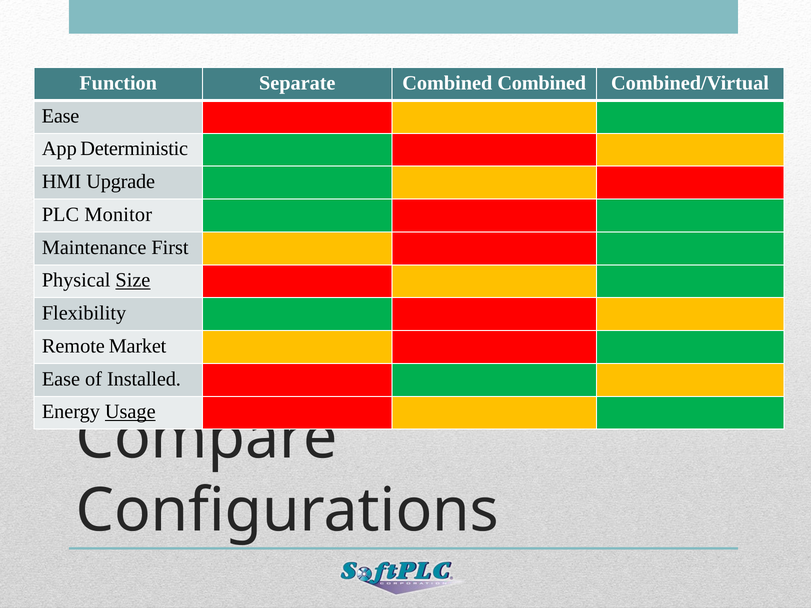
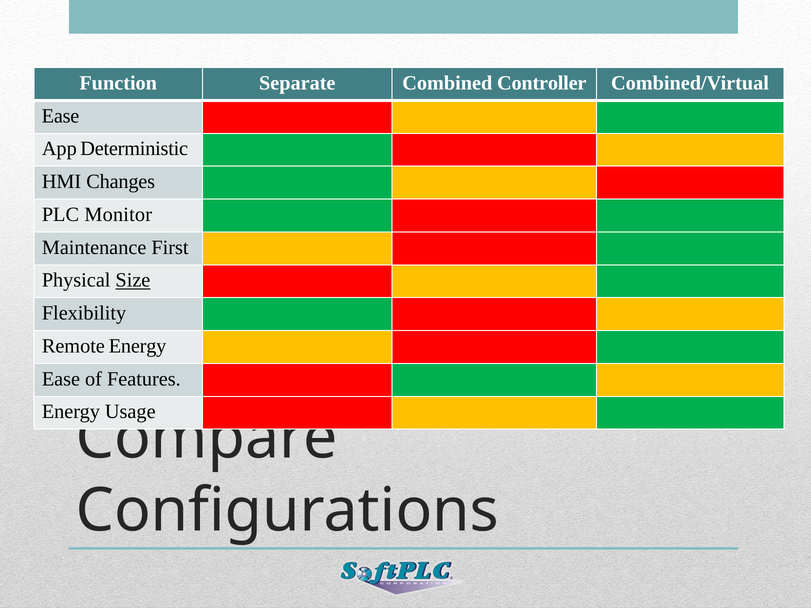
Combined Combined: Combined -> Controller
Upgrade: Upgrade -> Changes
Remote Market: Market -> Energy
Installed: Installed -> Features
Usage underline: present -> none
